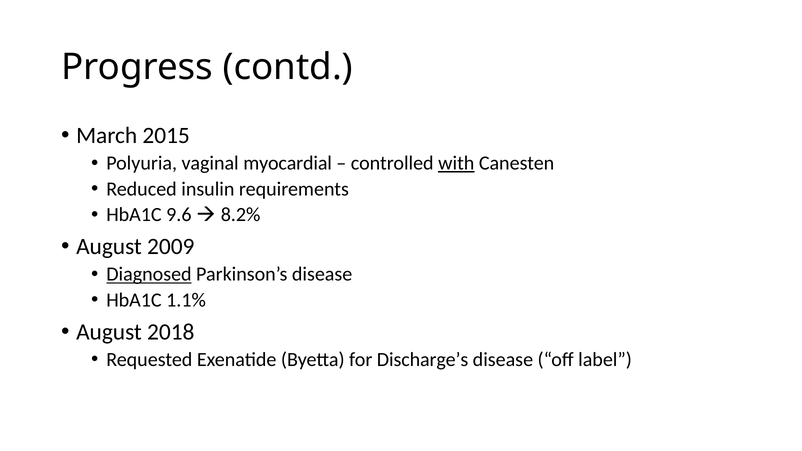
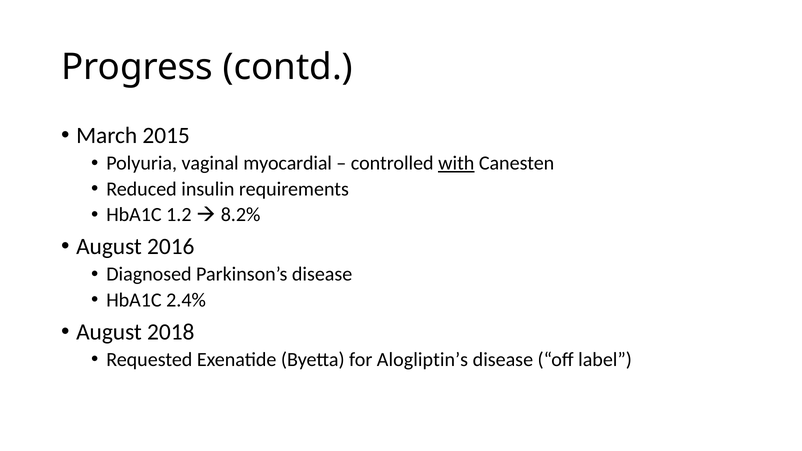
9.6: 9.6 -> 1.2
2009: 2009 -> 2016
Diagnosed underline: present -> none
1.1%: 1.1% -> 2.4%
Discharge’s: Discharge’s -> Alogliptin’s
